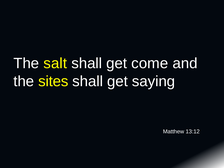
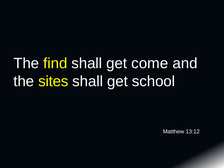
salt: salt -> find
saying: saying -> school
